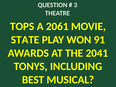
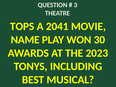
2061: 2061 -> 2041
STATE: STATE -> NAME
91: 91 -> 30
2041: 2041 -> 2023
